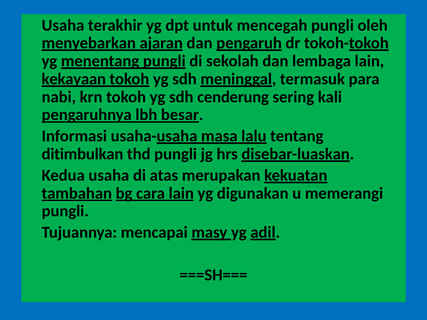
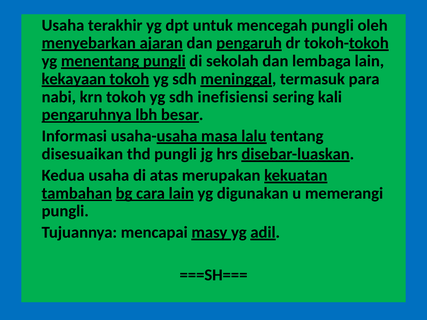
cenderung: cenderung -> inefisiensi
ditimbulkan: ditimbulkan -> disesuaikan
